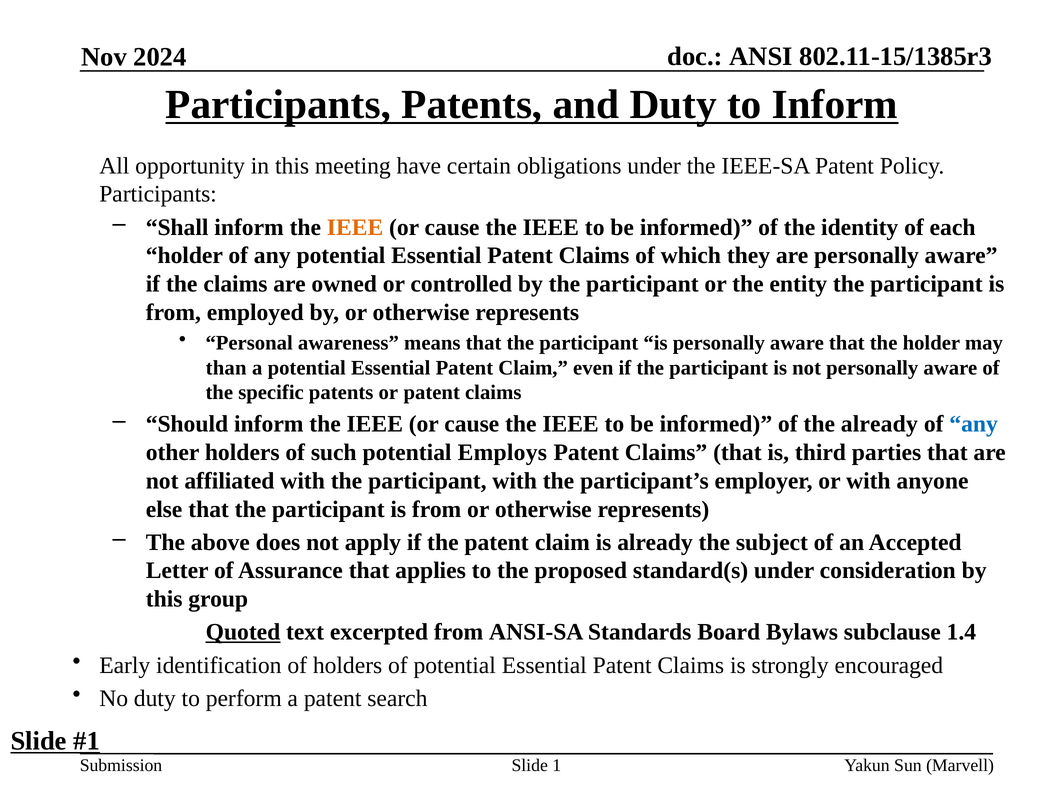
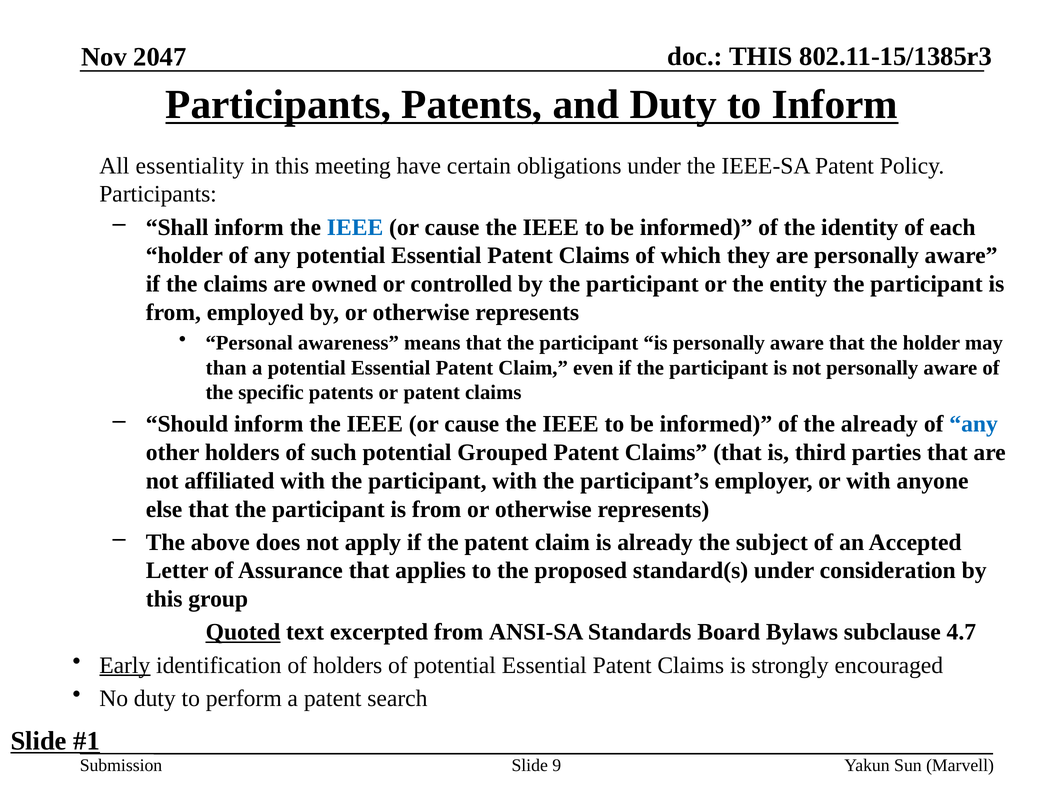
ANSI at (761, 57): ANSI -> THIS
2024: 2024 -> 2047
opportunity: opportunity -> essentiality
IEEE at (355, 227) colour: orange -> blue
Employs: Employs -> Grouped
1.4: 1.4 -> 4.7
Early underline: none -> present
1: 1 -> 9
